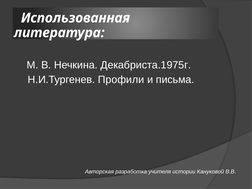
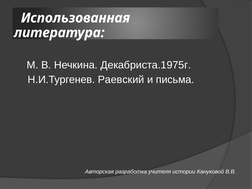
Профили: Профили -> Раевский
